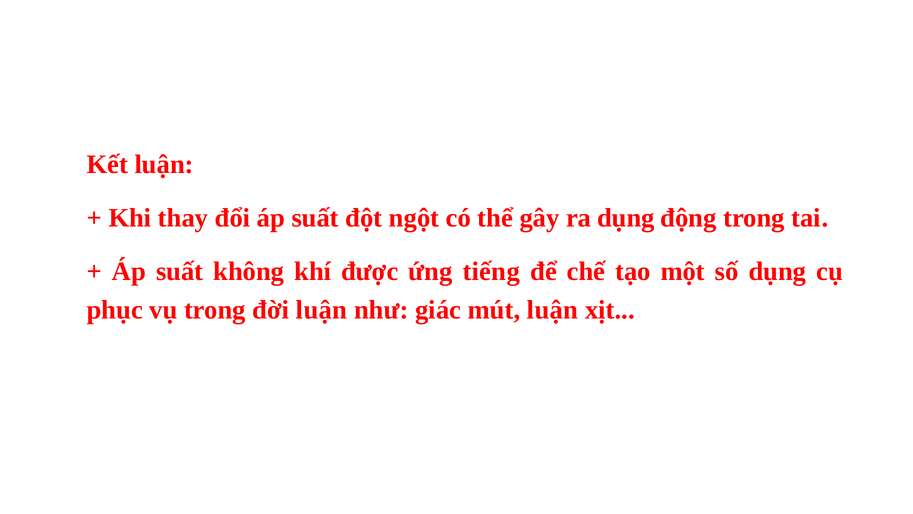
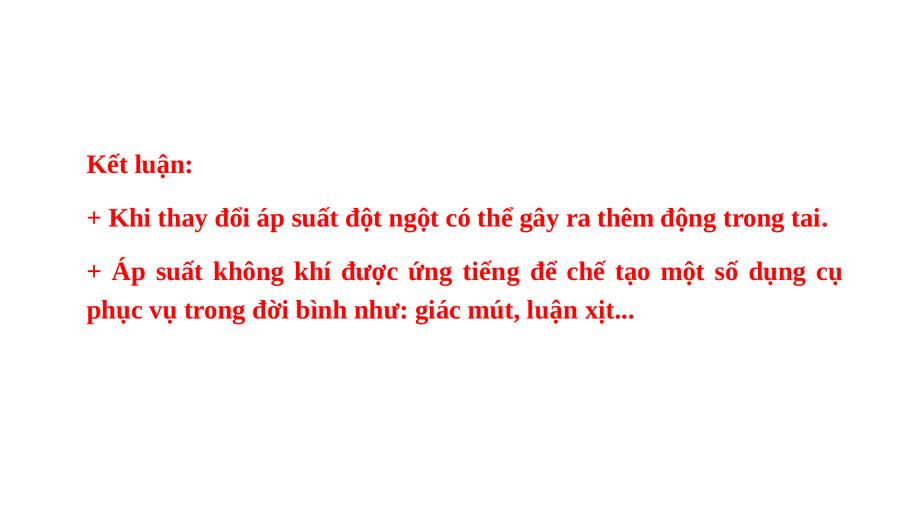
ra dụng: dụng -> thêm
đời luận: luận -> bình
